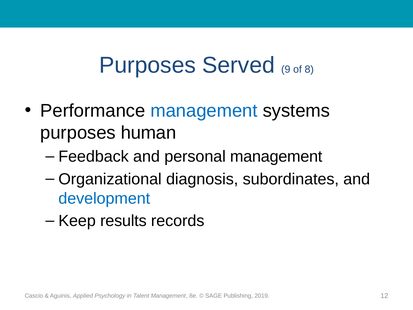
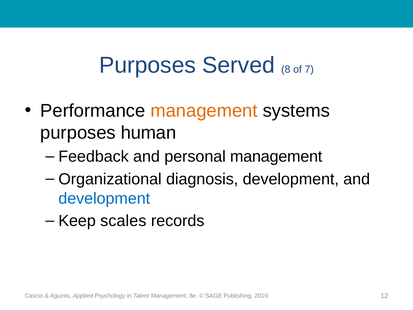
9: 9 -> 8
8: 8 -> 7
management at (204, 111) colour: blue -> orange
diagnosis subordinates: subordinates -> development
results: results -> scales
